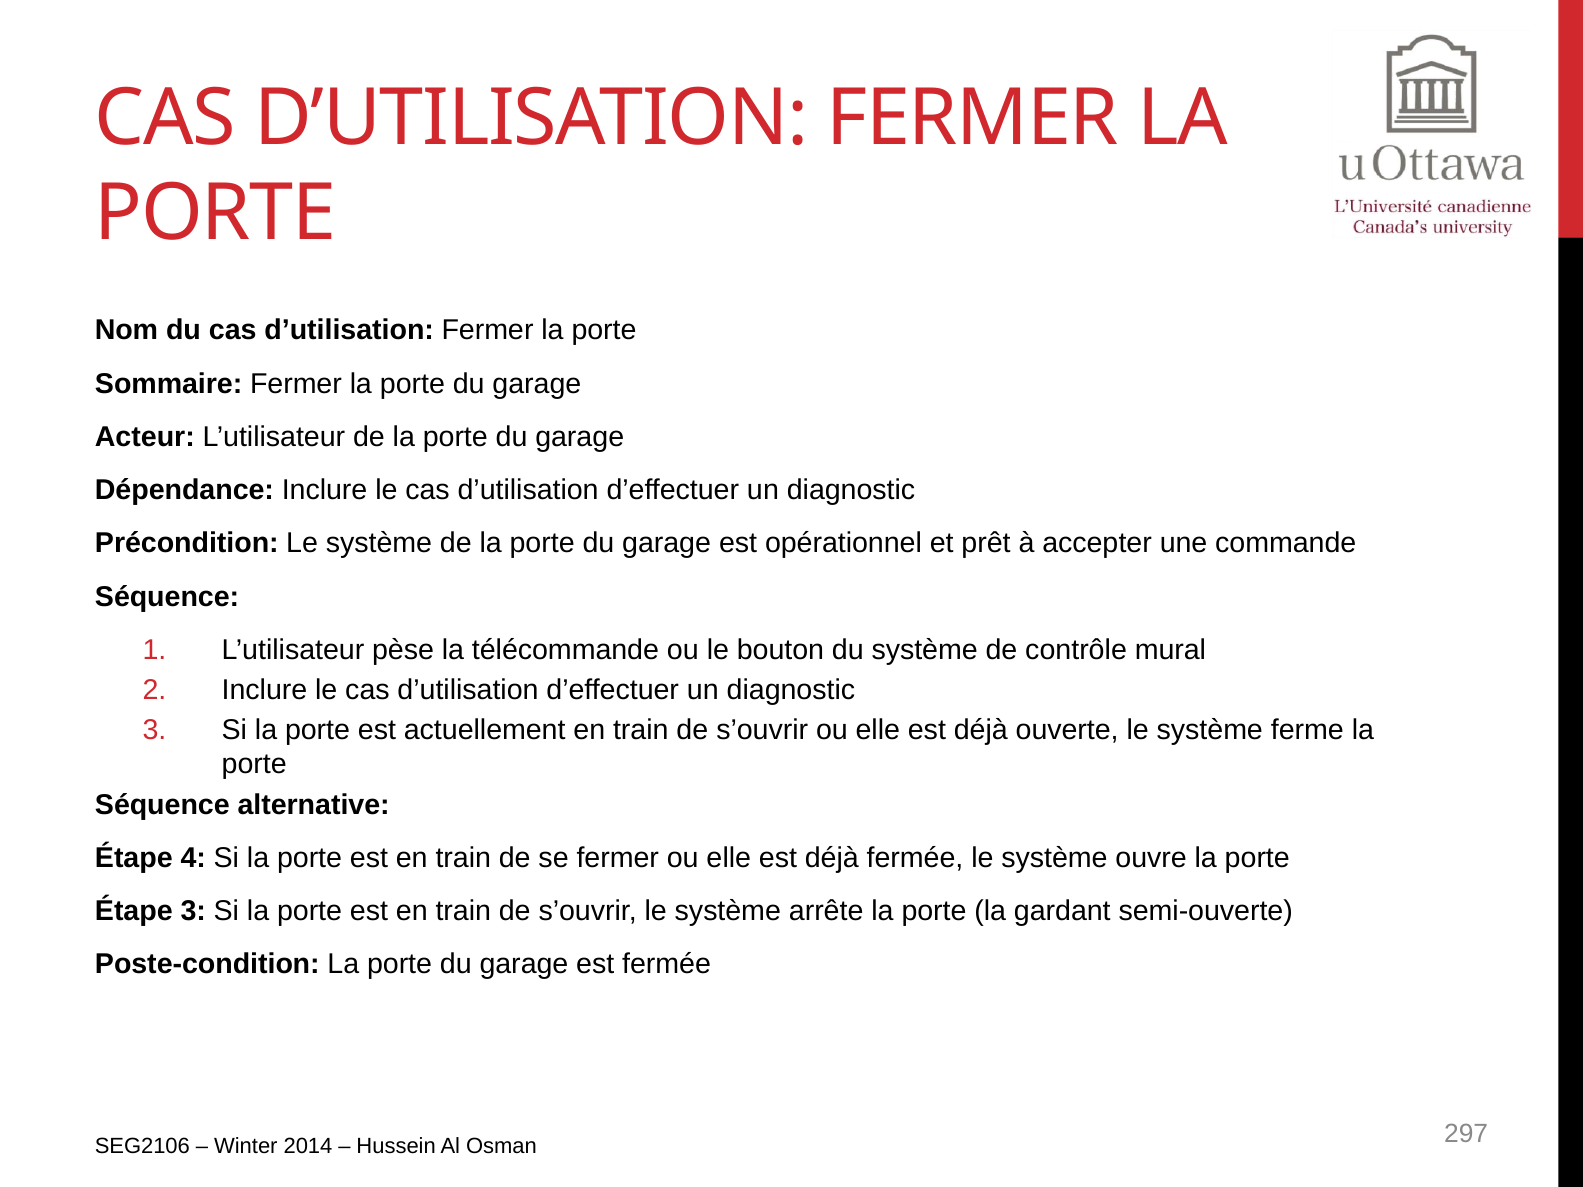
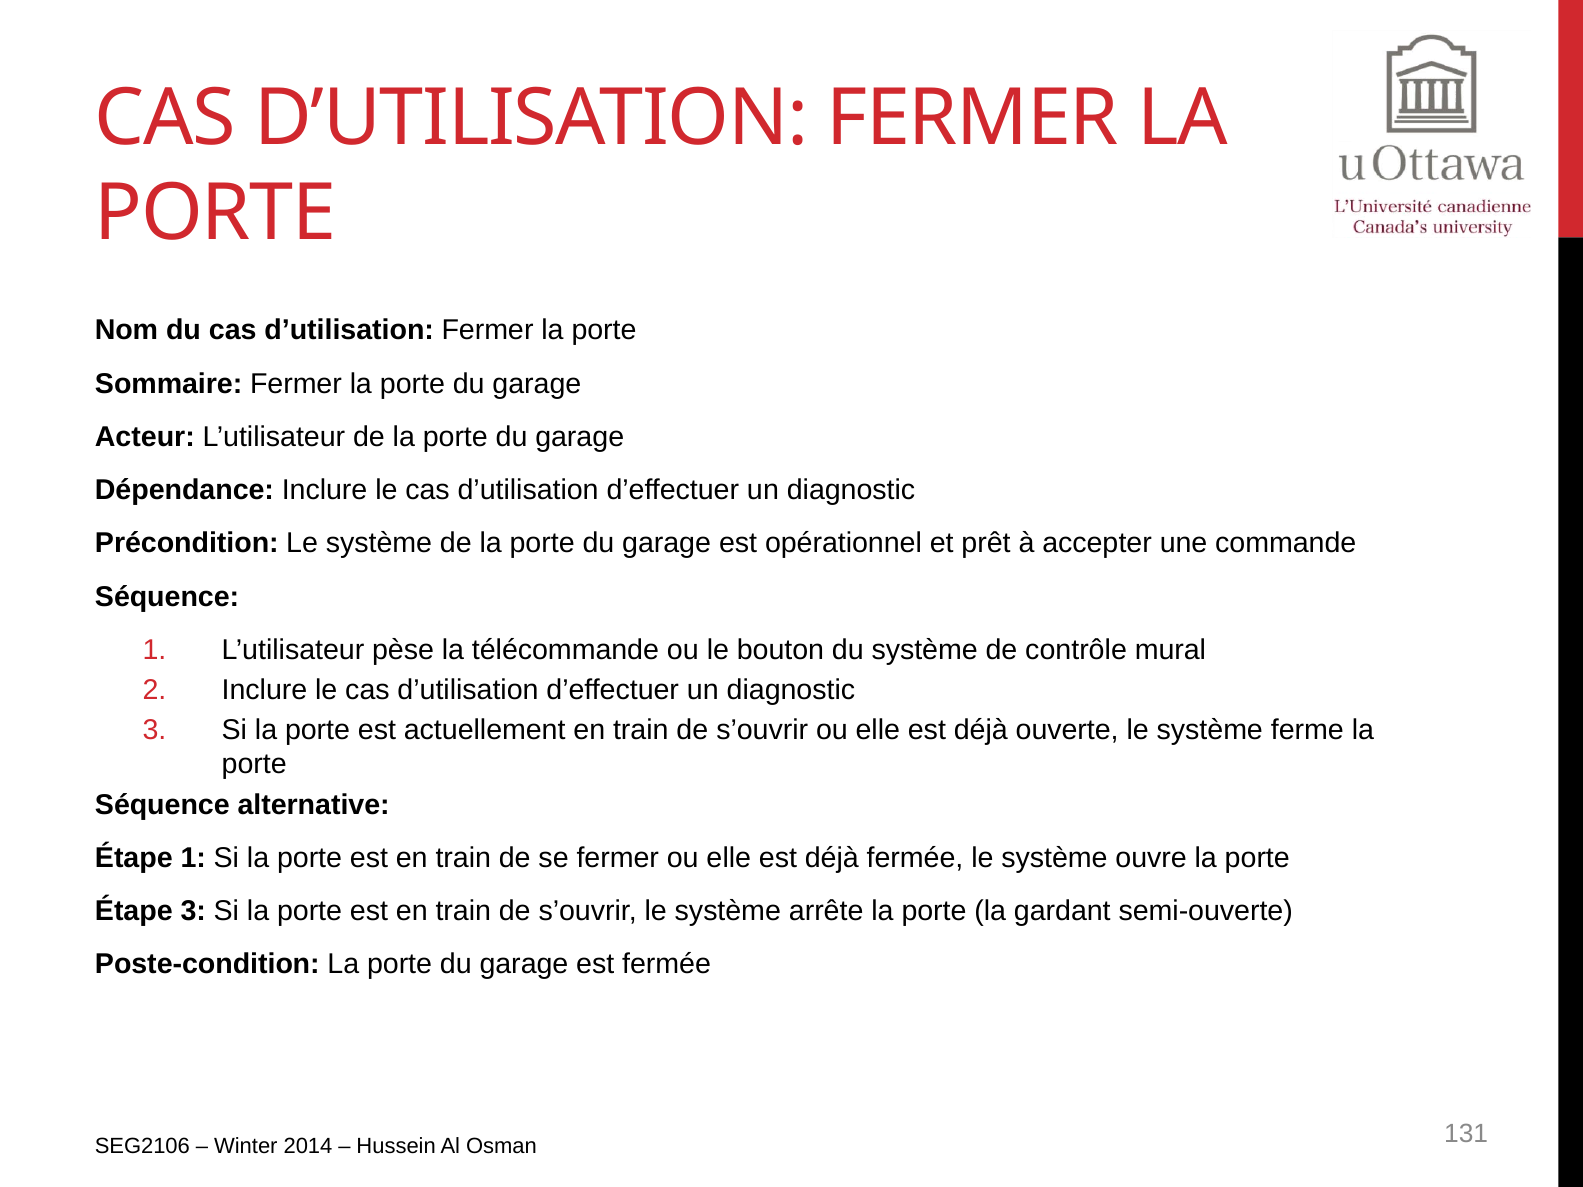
Étape 4: 4 -> 1
297: 297 -> 131
